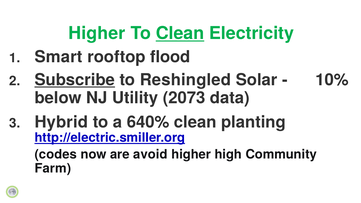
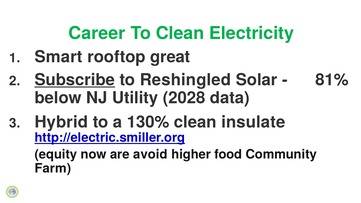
Higher at (97, 33): Higher -> Career
Clean at (180, 33) underline: present -> none
flood: flood -> great
10%: 10% -> 81%
2073: 2073 -> 2028
640%: 640% -> 130%
planting: planting -> insulate
codes: codes -> equity
high: high -> food
